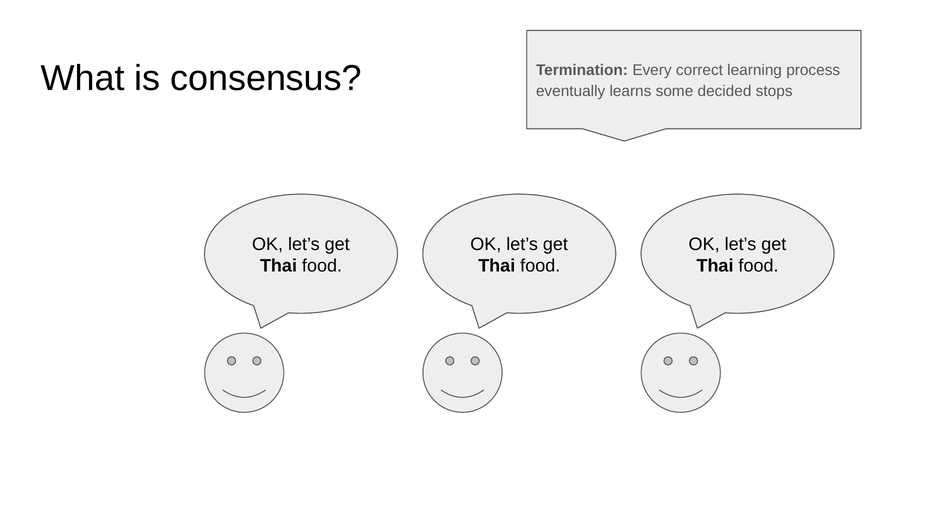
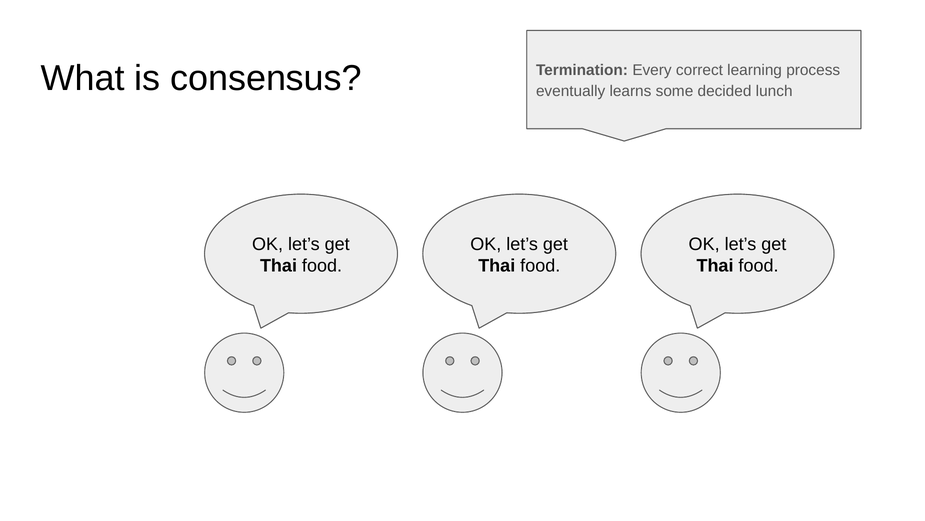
stops: stops -> lunch
